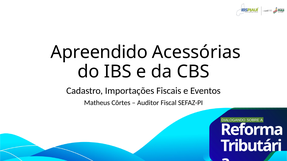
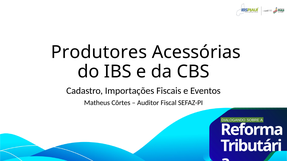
Apreendido: Apreendido -> Produtores
